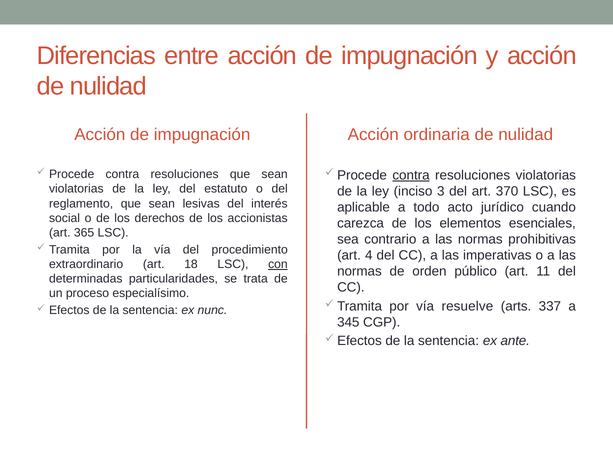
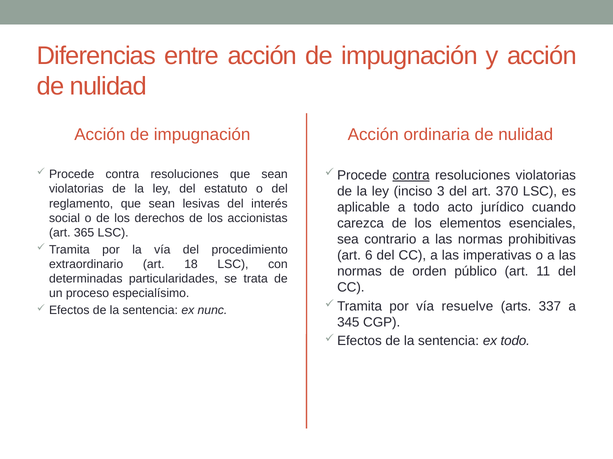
4: 4 -> 6
con underline: present -> none
ex ante: ante -> todo
